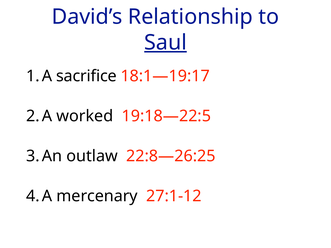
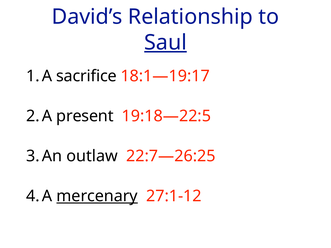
worked: worked -> present
22:8—26:25: 22:8—26:25 -> 22:7—26:25
mercenary underline: none -> present
